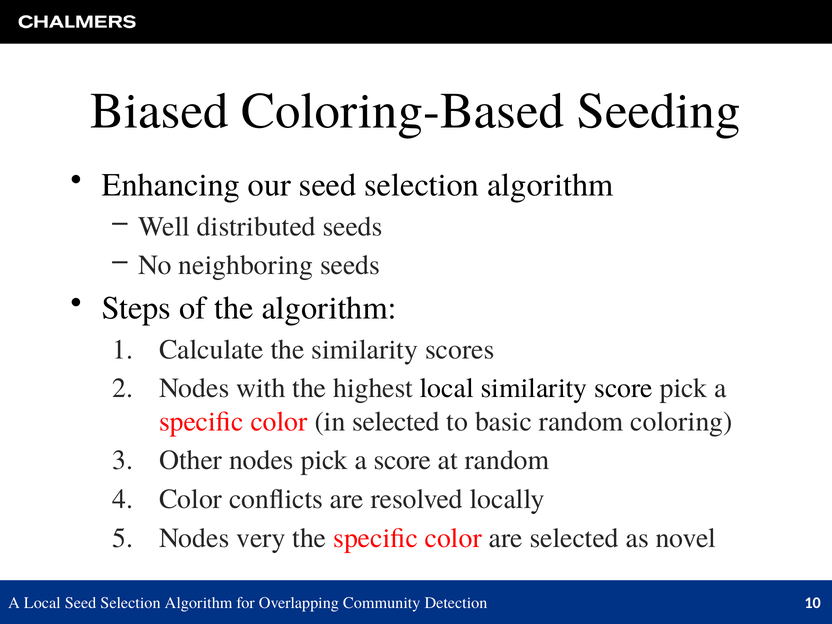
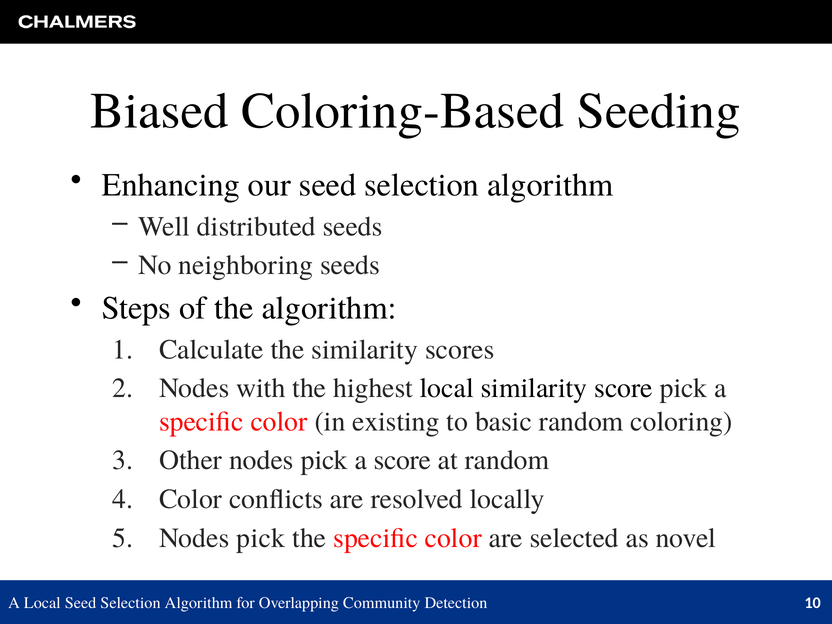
in selected: selected -> existing
very at (261, 538): very -> pick
